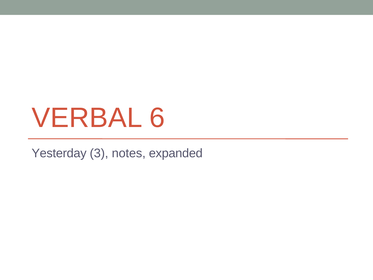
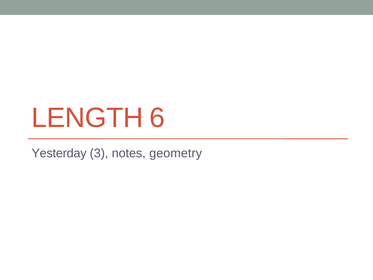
VERBAL: VERBAL -> LENGTH
expanded: expanded -> geometry
